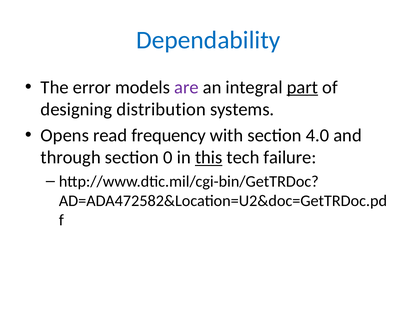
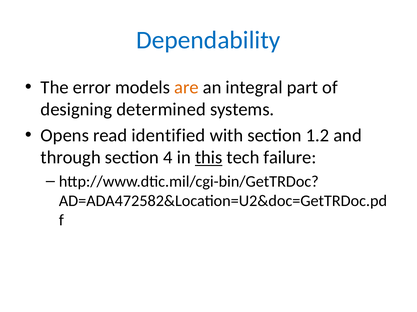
are colour: purple -> orange
part underline: present -> none
distribution: distribution -> determined
frequency: frequency -> identified
4.0: 4.0 -> 1.2
0: 0 -> 4
